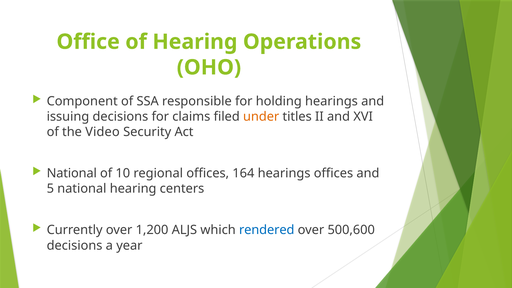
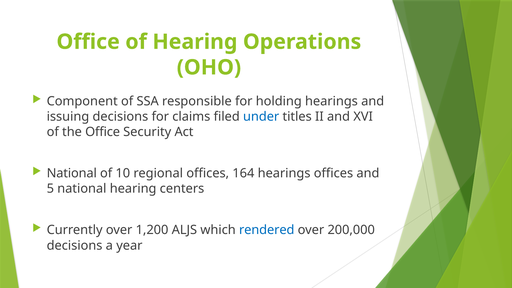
under colour: orange -> blue
the Video: Video -> Office
500,600: 500,600 -> 200,000
